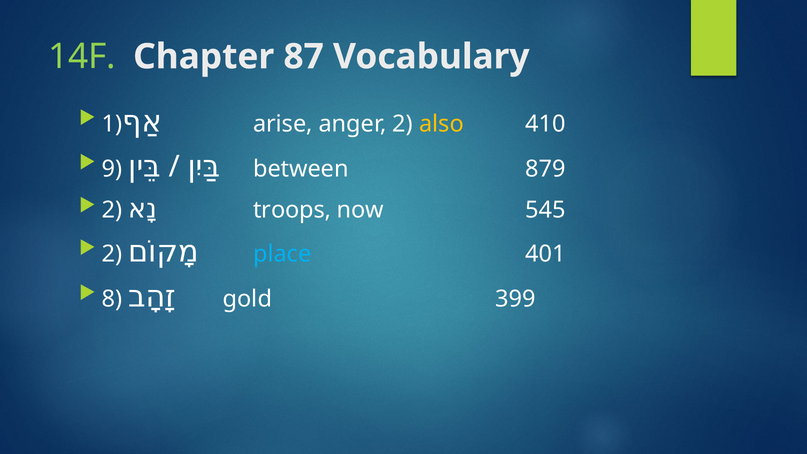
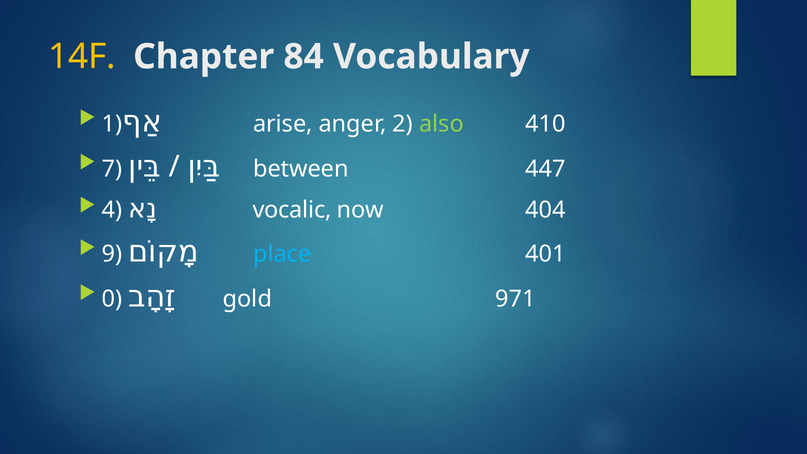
14F colour: light green -> yellow
87: 87 -> 84
also colour: yellow -> light green
879: 879 -> 447
9: 9 -> 7
2 at (112, 210): 2 -> 4
troops: troops -> vocalic
545: 545 -> 404
2 at (112, 254): 2 -> 9
8: 8 -> 0
399: 399 -> 971
